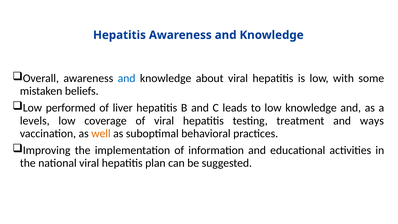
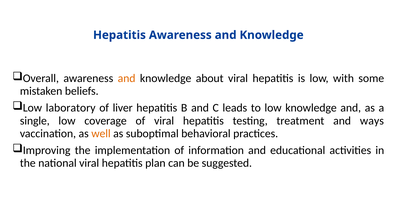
and at (127, 78) colour: blue -> orange
performed: performed -> laboratory
levels: levels -> single
